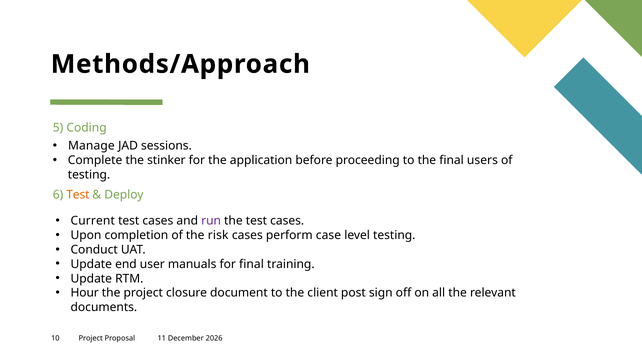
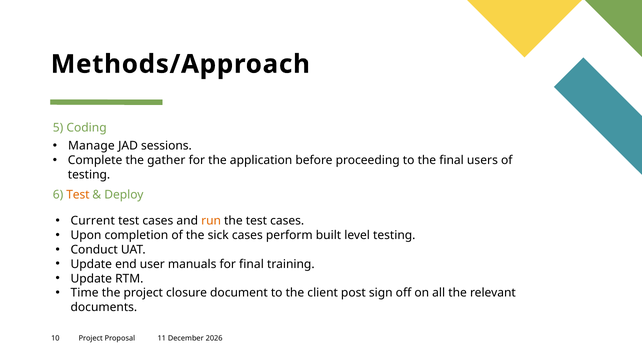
stinker: stinker -> gather
run colour: purple -> orange
risk: risk -> sick
case: case -> built
Hour: Hour -> Time
